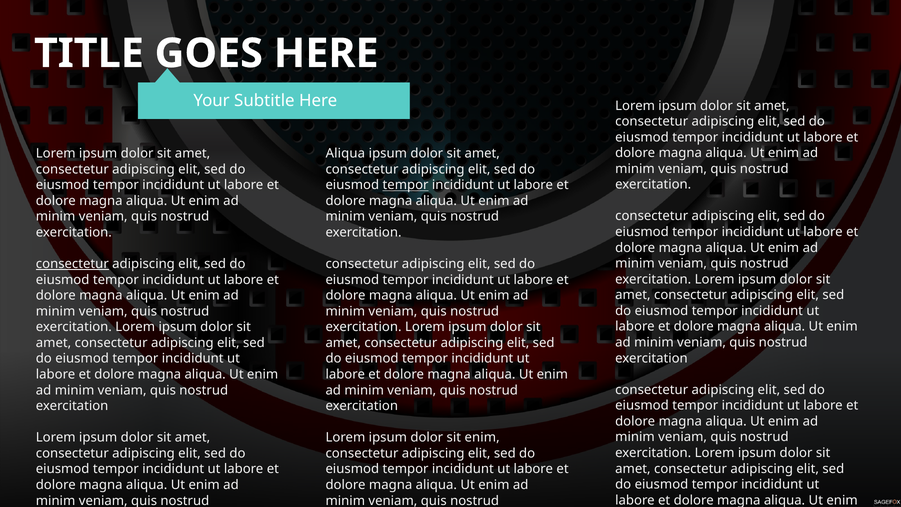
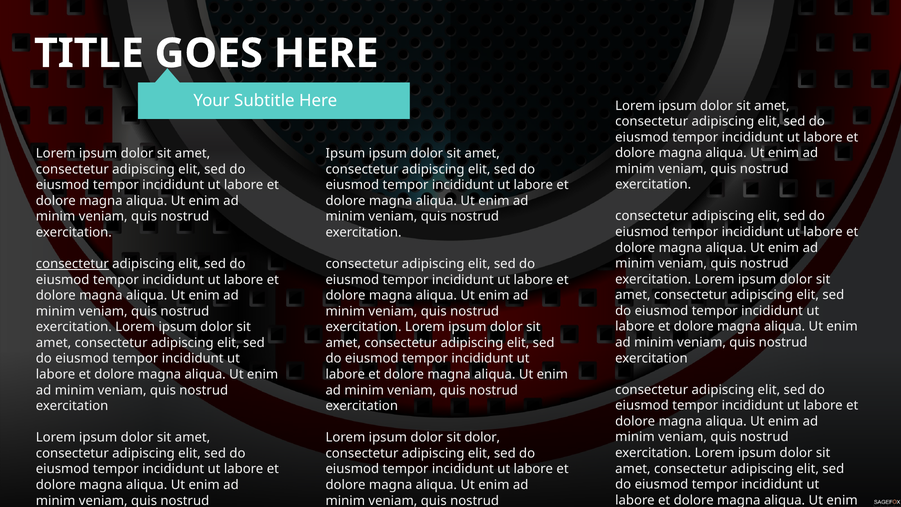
Aliqua at (345, 153): Aliqua -> Ipsum
tempor at (406, 185) underline: present -> none
sit enim: enim -> dolor
